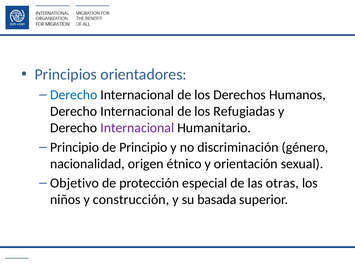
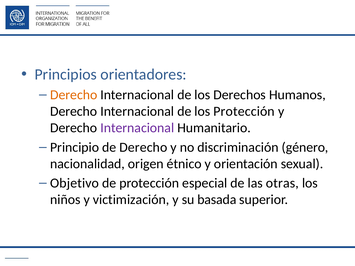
Derecho at (74, 95) colour: blue -> orange
los Refugiadas: Refugiadas -> Protección
de Principio: Principio -> Derecho
construcción: construcción -> victimización
